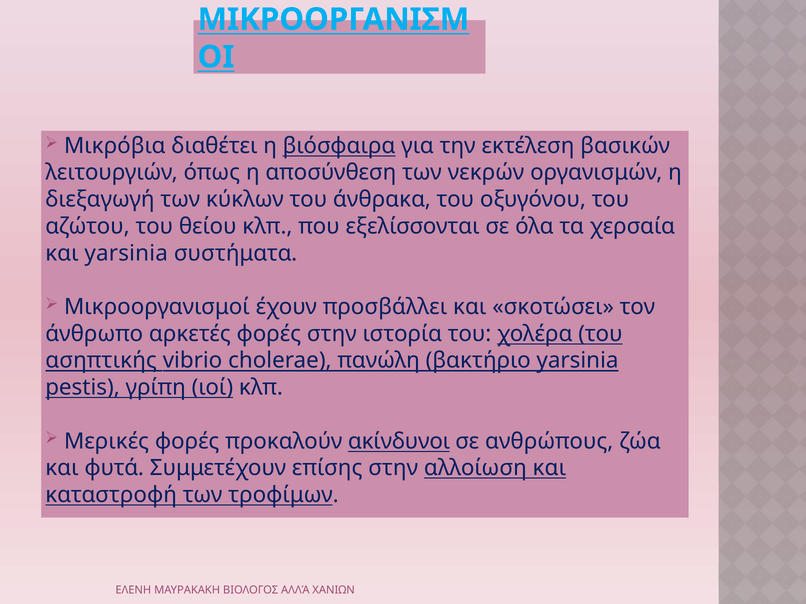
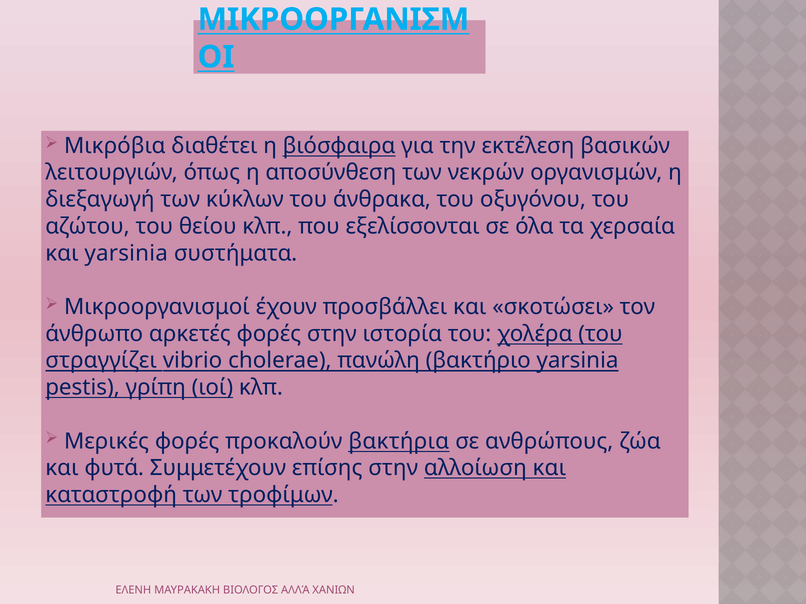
ασηπτικής: ασηπτικής -> στραγγίζει
ακίνδυνοι: ακίνδυνοι -> βακτήρια
